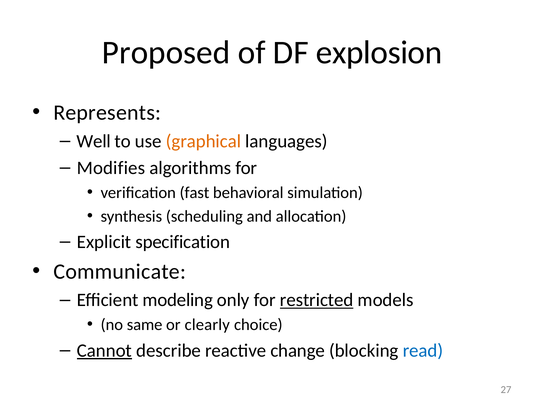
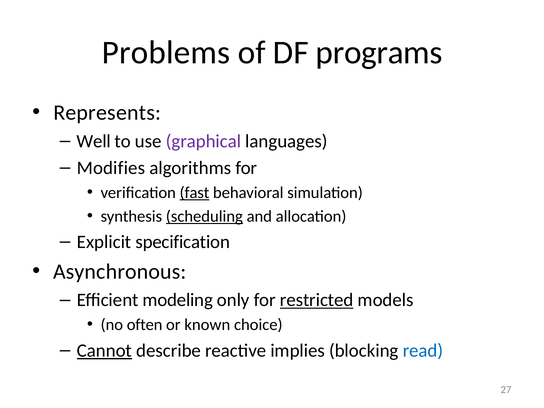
Proposed: Proposed -> Problems
explosion: explosion -> programs
graphical colour: orange -> purple
fast underline: none -> present
scheduling underline: none -> present
Communicate: Communicate -> Asynchronous
same: same -> often
clearly: clearly -> known
change: change -> implies
